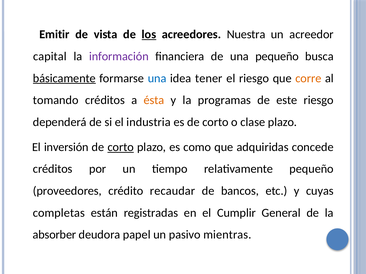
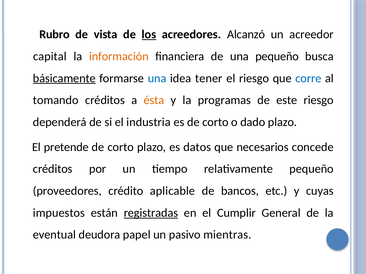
Emitir: Emitir -> Rubro
Nuestra: Nuestra -> Alcanzó
información colour: purple -> orange
corre colour: orange -> blue
clase: clase -> dado
inversión: inversión -> pretende
corto at (121, 147) underline: present -> none
como: como -> datos
adquiridas: adquiridas -> necesarios
recaudar: recaudar -> aplicable
completas: completas -> impuestos
registradas underline: none -> present
absorber: absorber -> eventual
